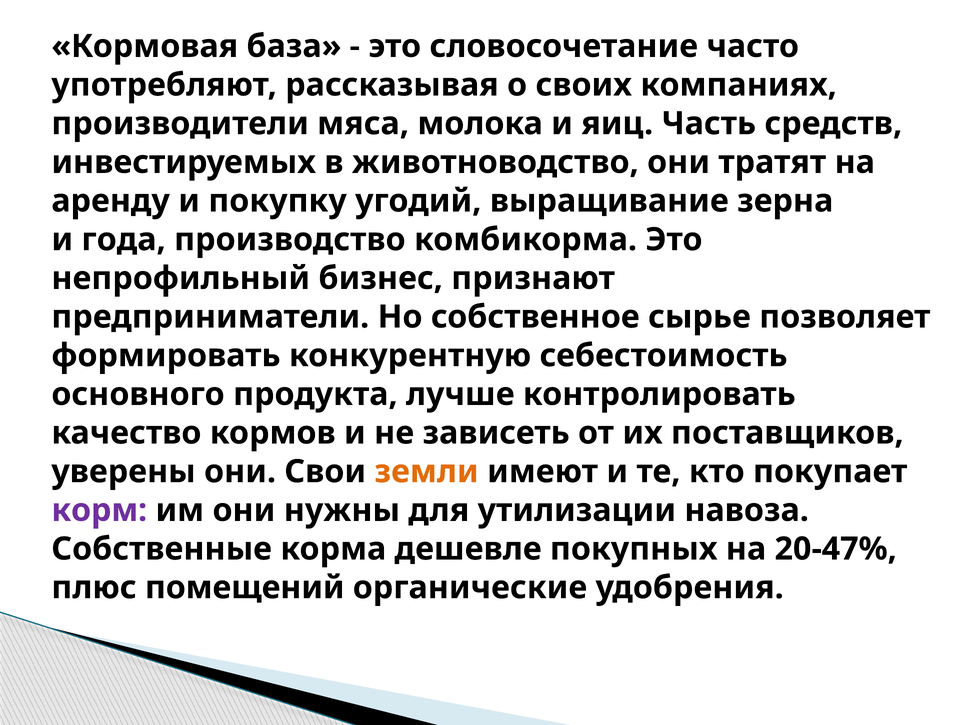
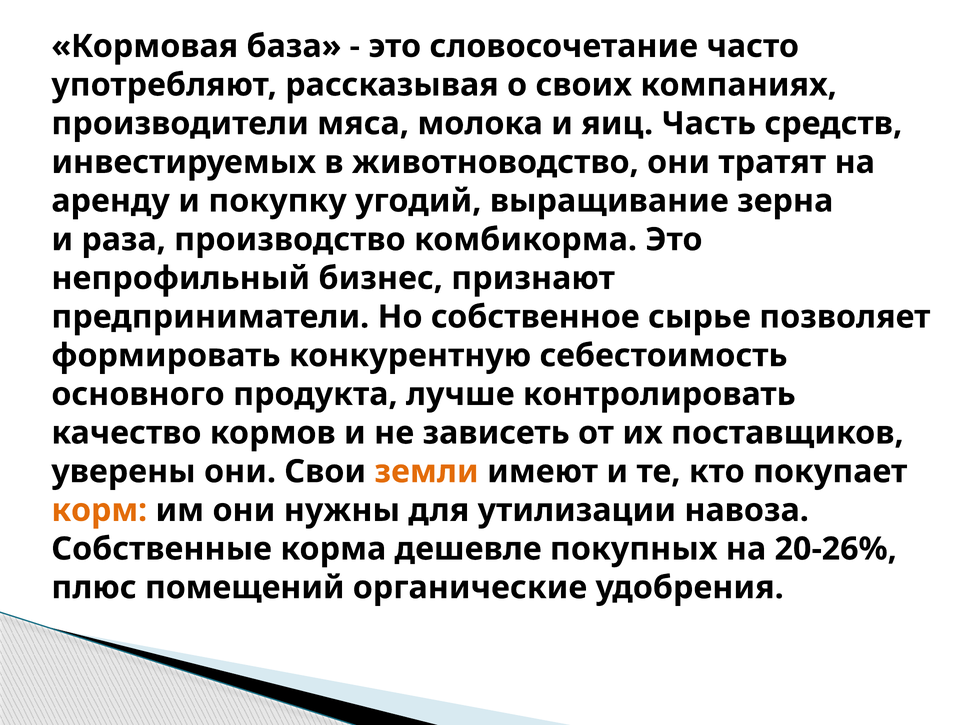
года: года -> раза
корм colour: purple -> orange
20-47%: 20-47% -> 20-26%
